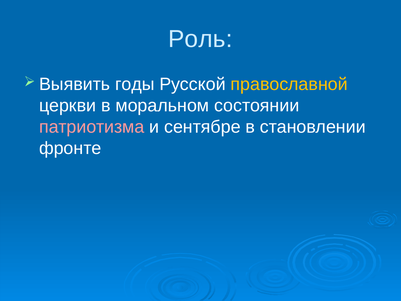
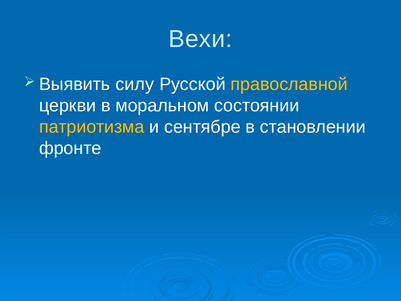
Роль: Роль -> Вехи
годы: годы -> силу
патриотизма colour: pink -> yellow
